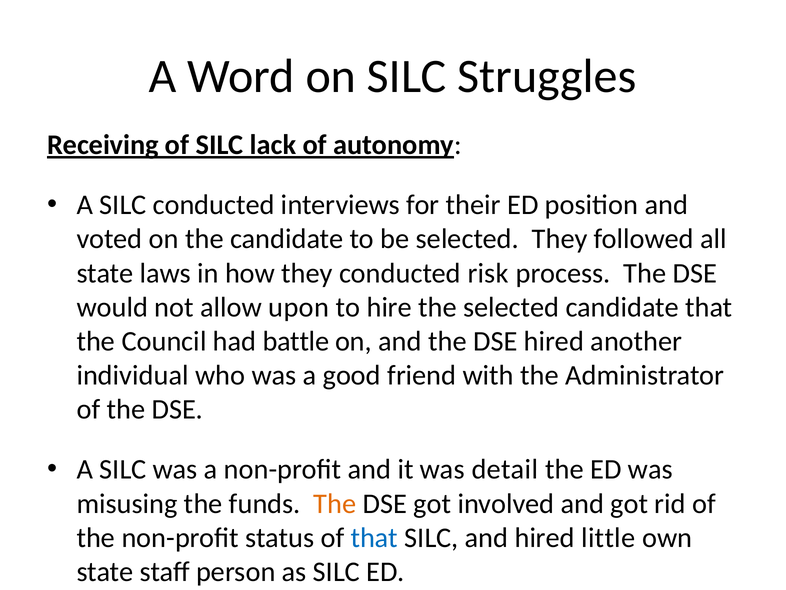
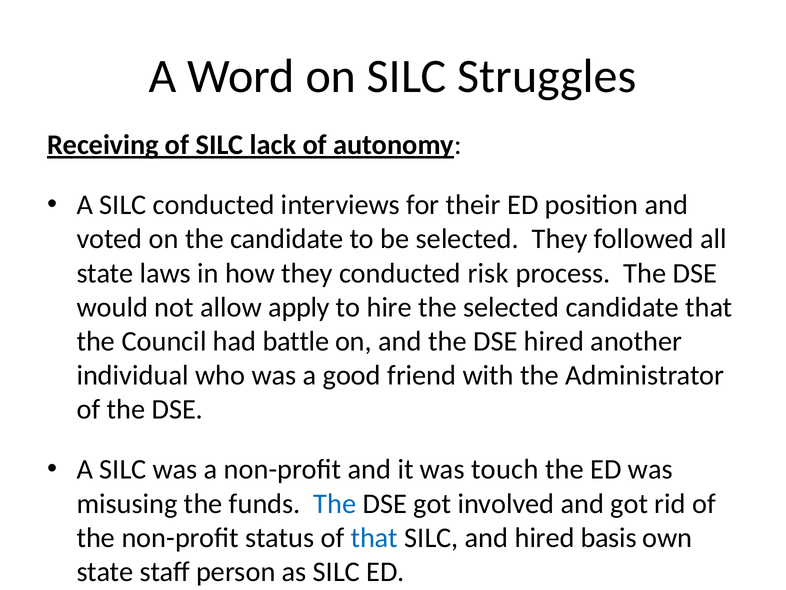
upon: upon -> apply
detail: detail -> touch
The at (335, 503) colour: orange -> blue
little: little -> basis
